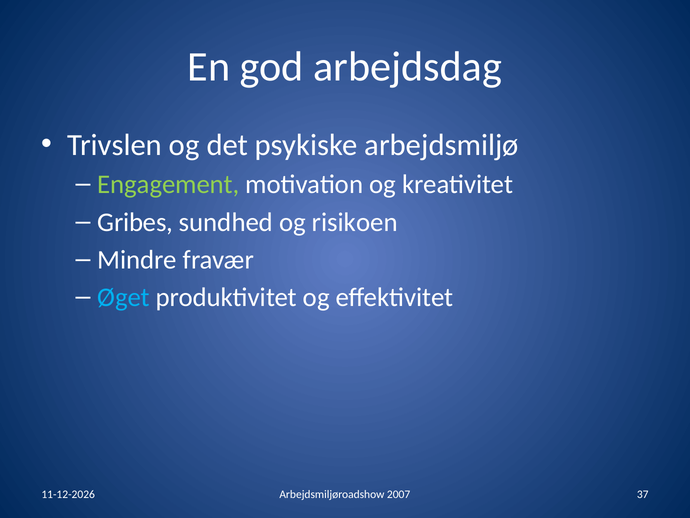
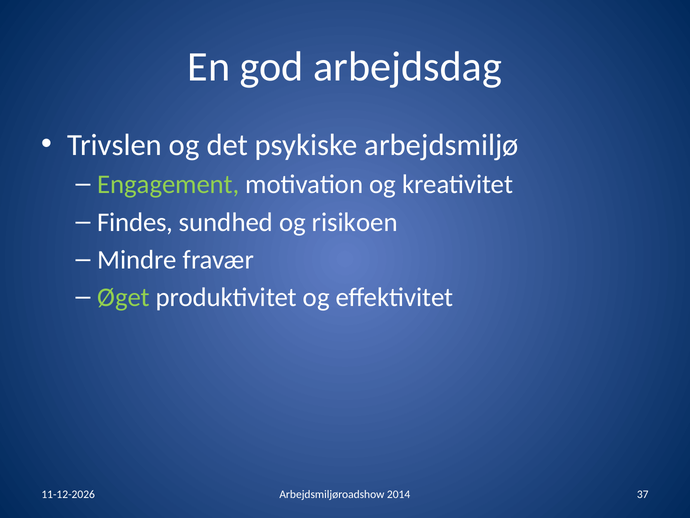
Gribes: Gribes -> Findes
Øget colour: light blue -> light green
2007: 2007 -> 2014
